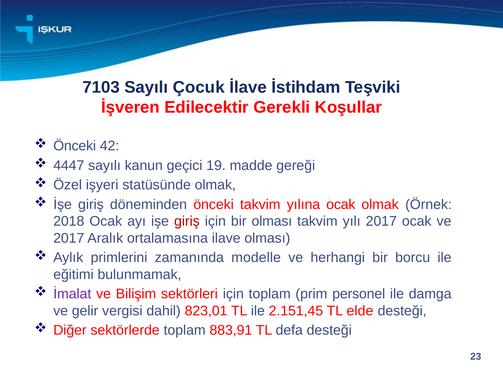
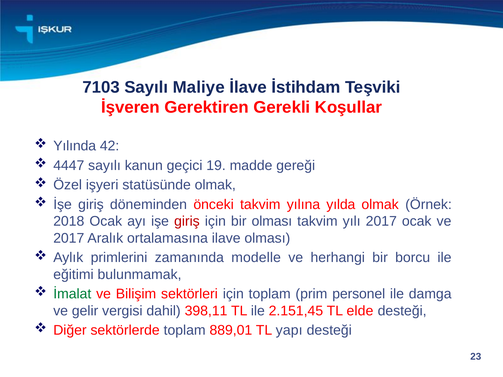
Çocuk: Çocuk -> Maliye
Edilecektir: Edilecektir -> Gerektiren
Önceki at (75, 146): Önceki -> Yılında
yılına ocak: ocak -> yılda
İmalat colour: purple -> green
823,01: 823,01 -> 398,11
883,91: 883,91 -> 889,01
defa: defa -> yapı
